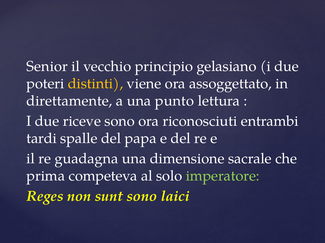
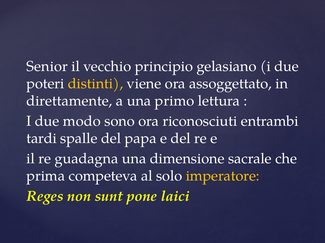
punto: punto -> primo
riceve: riceve -> modo
imperatore colour: light green -> yellow
sunt sono: sono -> pone
